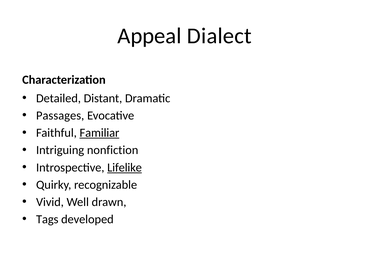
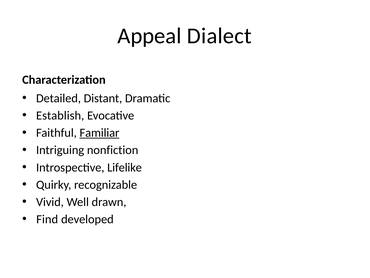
Passages: Passages -> Establish
Lifelike underline: present -> none
Tags: Tags -> Find
